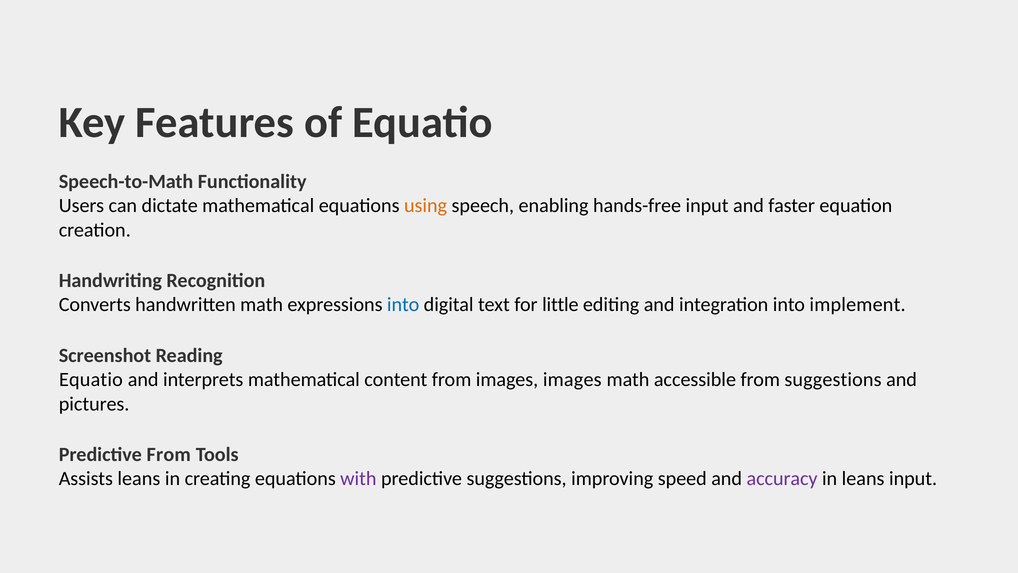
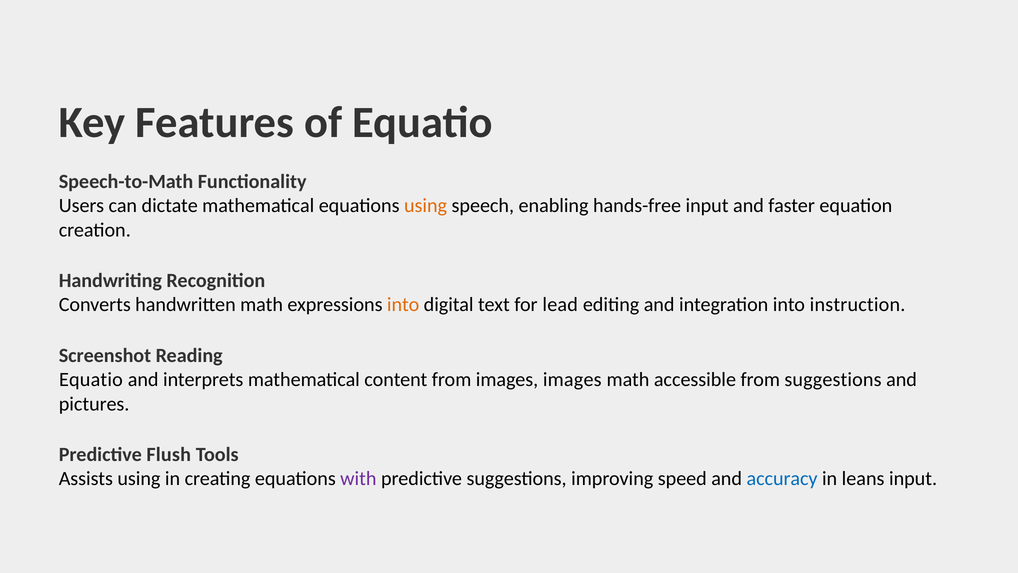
into at (403, 305) colour: blue -> orange
little: little -> lead
implement: implement -> instruction
Predictive From: From -> Flush
Assists leans: leans -> using
accuracy colour: purple -> blue
